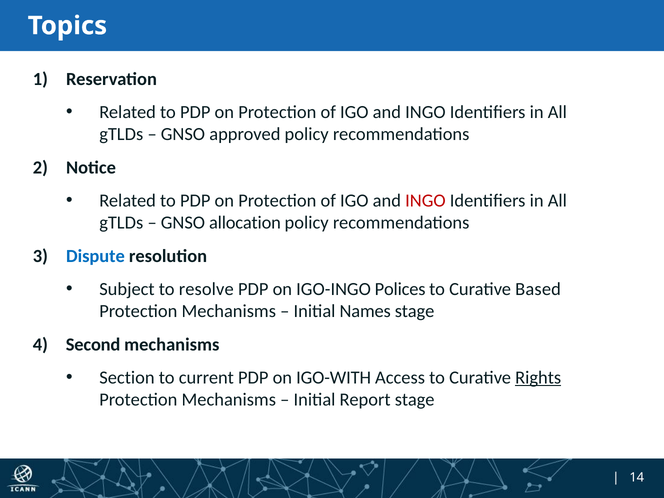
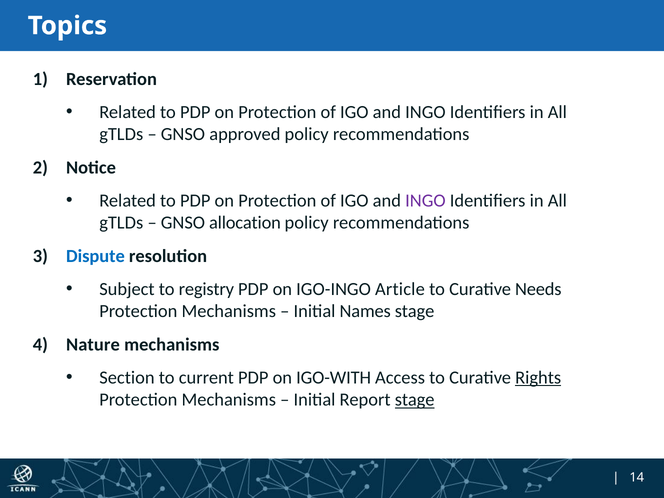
INGO at (425, 201) colour: red -> purple
resolve: resolve -> registry
Polices: Polices -> Article
Based: Based -> Needs
Second: Second -> Nature
stage at (415, 400) underline: none -> present
